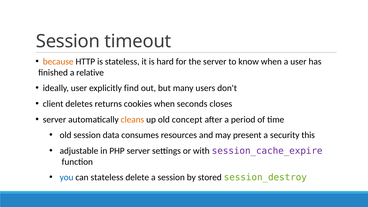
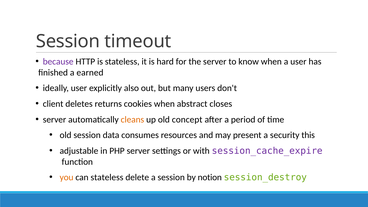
because colour: orange -> purple
relative: relative -> earned
find: find -> also
seconds: seconds -> abstract
you colour: blue -> orange
stored: stored -> notion
